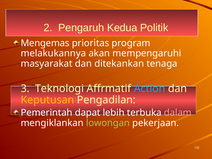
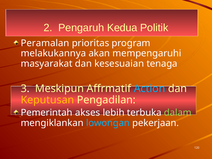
Mengemas: Mengemas -> Peramalan
ditekankan: ditekankan -> kesesuaian
Teknologi: Teknologi -> Meskipun
dapat: dapat -> akses
dalam colour: pink -> light green
lowongan colour: light green -> light blue
